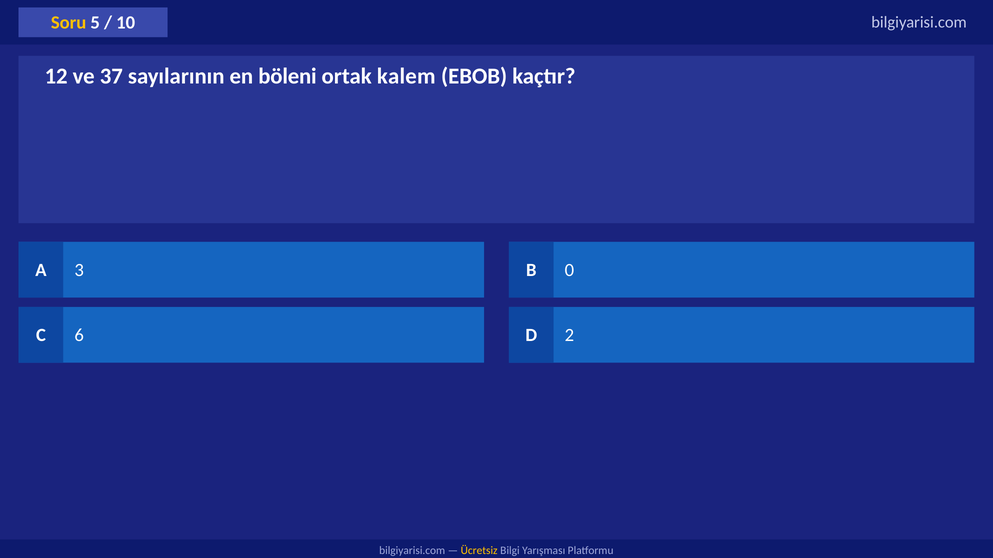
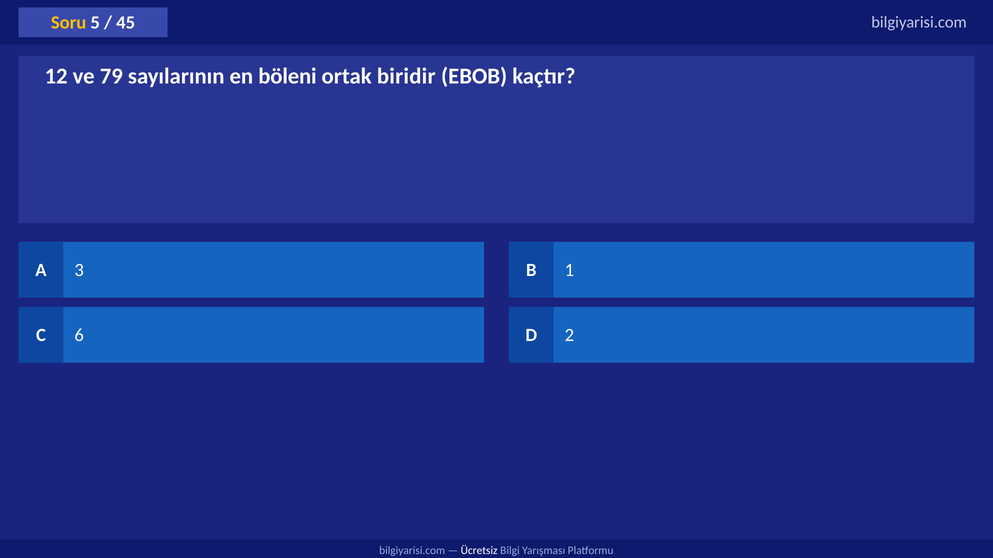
10: 10 -> 45
37: 37 -> 79
kalem: kalem -> biridir
0: 0 -> 1
Ücretsiz colour: yellow -> white
